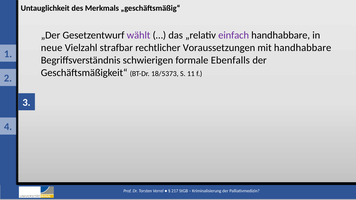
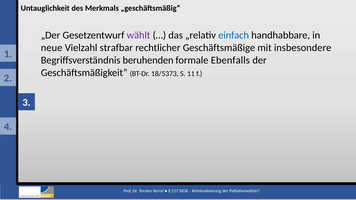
einfach colour: purple -> blue
Voraussetzungen: Voraussetzungen -> Geschäftsmäßige
mit handhabbare: handhabbare -> insbesondere
schwierigen: schwierigen -> beruhenden
